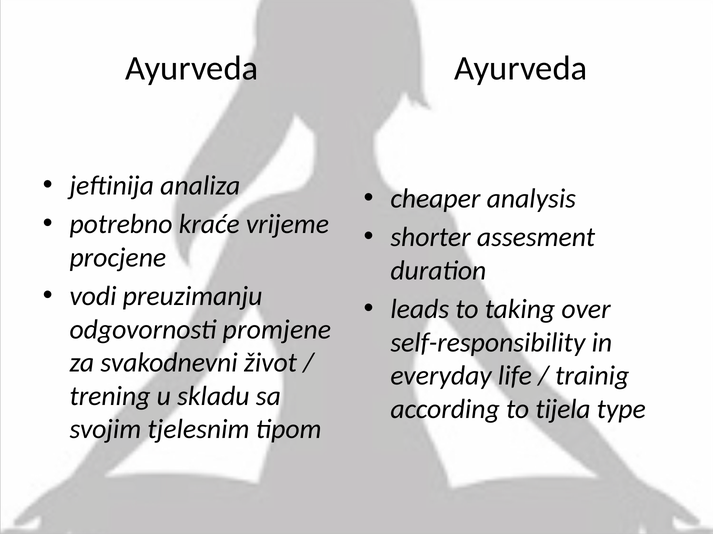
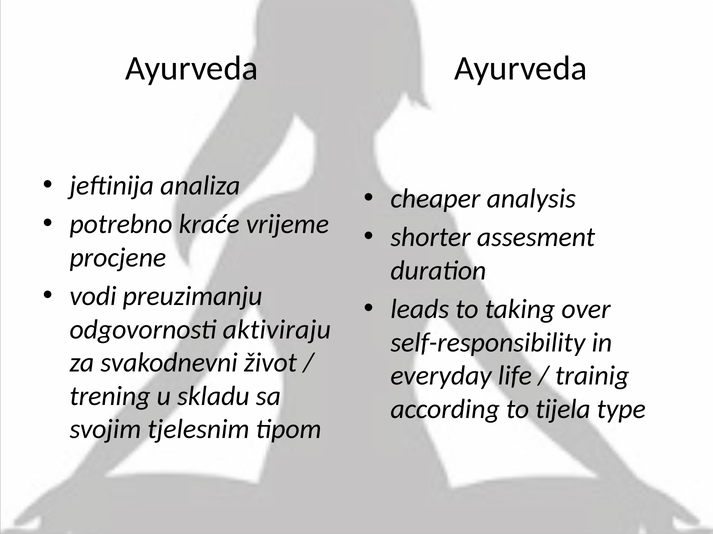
promjene: promjene -> aktiviraju
